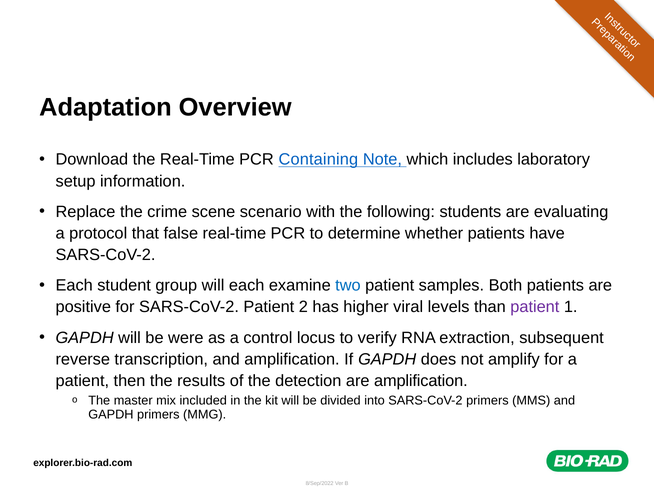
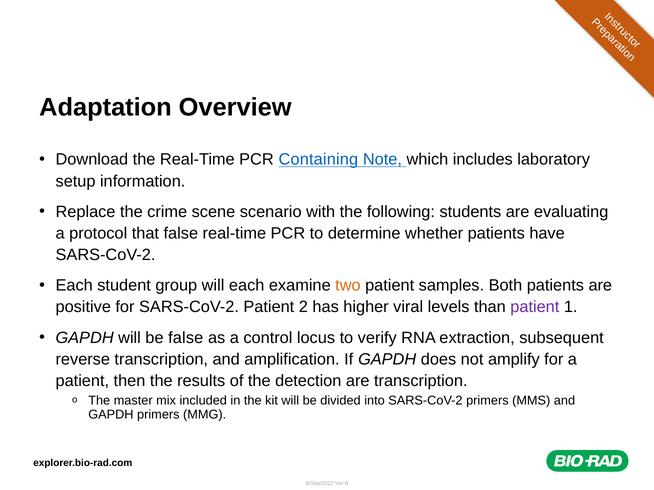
two colour: blue -> orange
be were: were -> false
are amplification: amplification -> transcription
